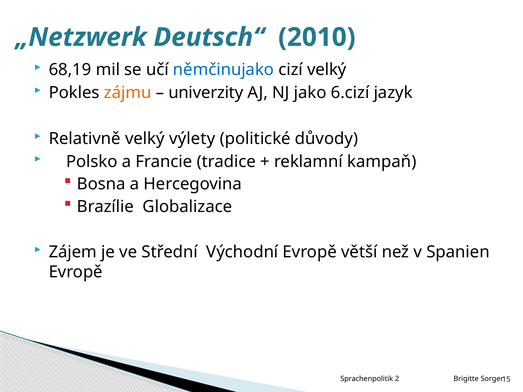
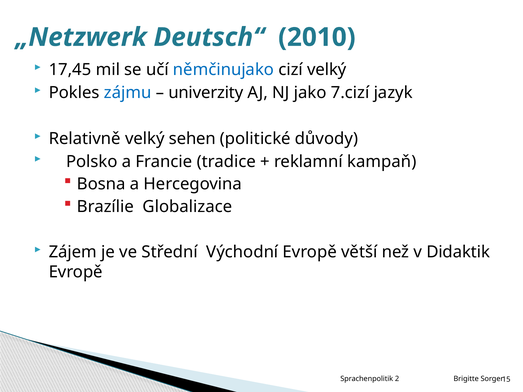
68,19: 68,19 -> 17,45
zájmu colour: orange -> blue
6.cizí: 6.cizí -> 7.cizí
výlety: výlety -> sehen
Spanien: Spanien -> Didaktik
